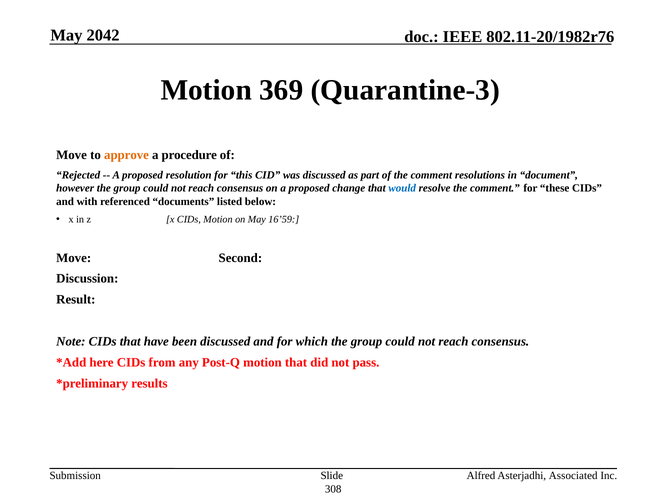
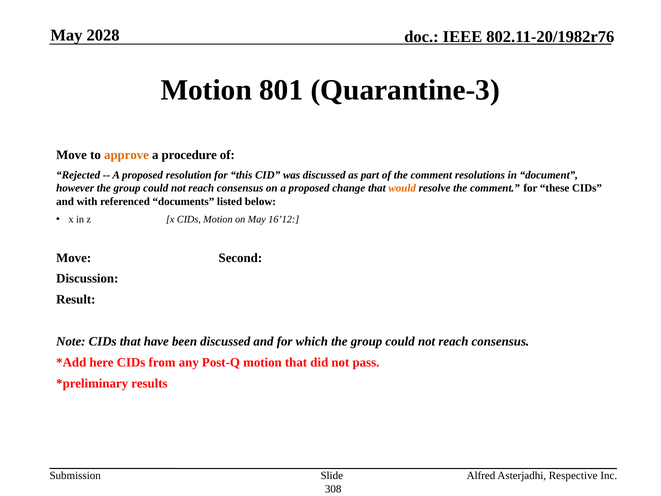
2042: 2042 -> 2028
369: 369 -> 801
would colour: blue -> orange
16’59: 16’59 -> 16’12
Associated: Associated -> Respective
